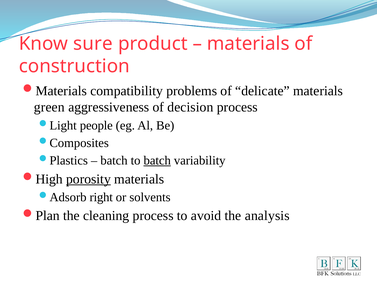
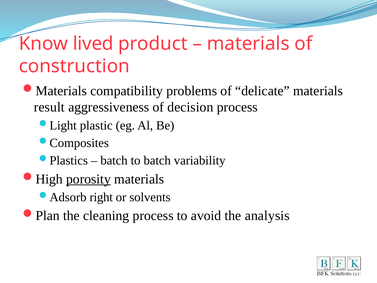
sure: sure -> lived
green: green -> result
people: people -> plastic
batch at (157, 160) underline: present -> none
